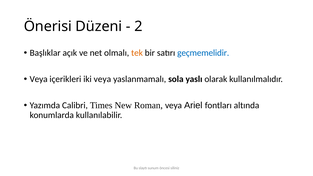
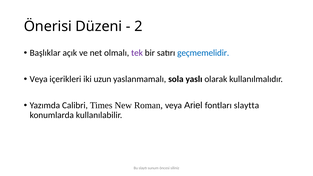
tek colour: orange -> purple
iki veya: veya -> uzun
altında: altında -> slaytta
